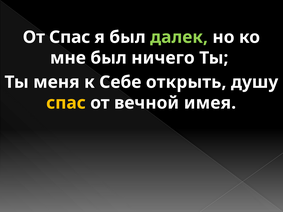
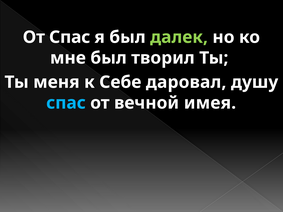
ничего: ничего -> творил
открыть: открыть -> даровал
спас at (66, 103) colour: yellow -> light blue
